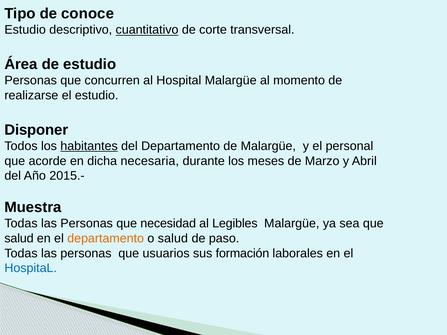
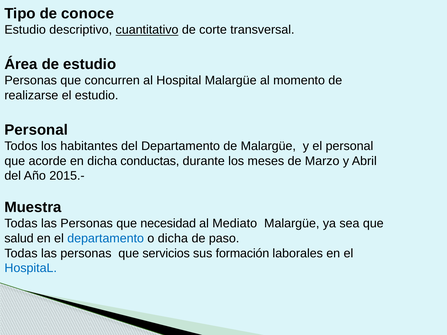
Disponer at (36, 130): Disponer -> Personal
habitantes underline: present -> none
necesaria: necesaria -> conductas
Legibles: Legibles -> Mediato
departamento at (106, 239) colour: orange -> blue
o salud: salud -> dicha
usuarios: usuarios -> servicios
